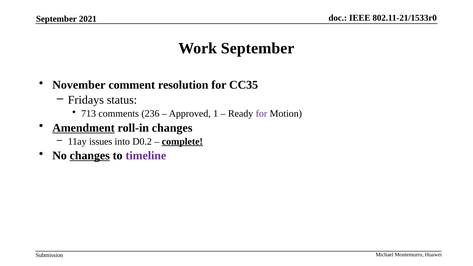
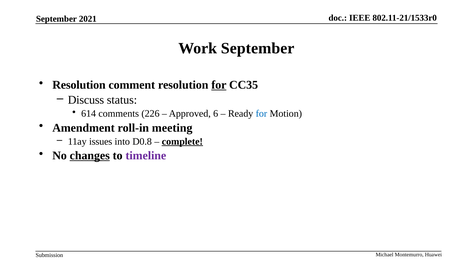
November at (79, 85): November -> Resolution
for at (219, 85) underline: none -> present
Fridays: Fridays -> Discuss
713: 713 -> 614
236: 236 -> 226
1: 1 -> 6
for at (261, 114) colour: purple -> blue
Amendment underline: present -> none
roll-in changes: changes -> meeting
D0.2: D0.2 -> D0.8
